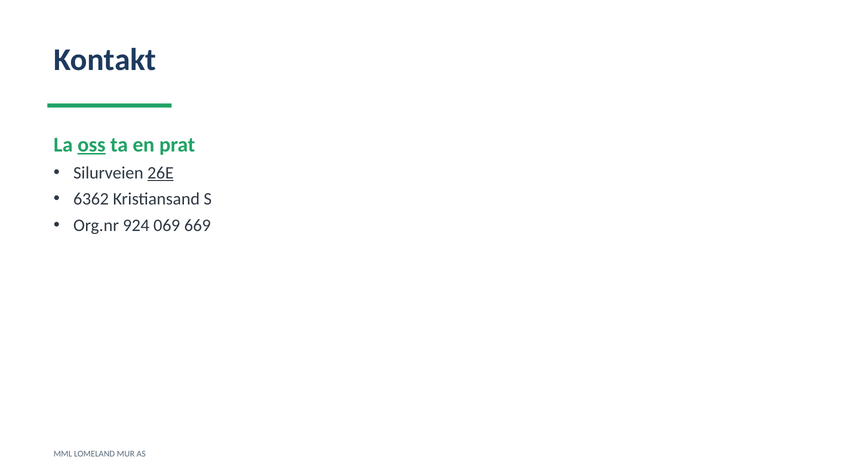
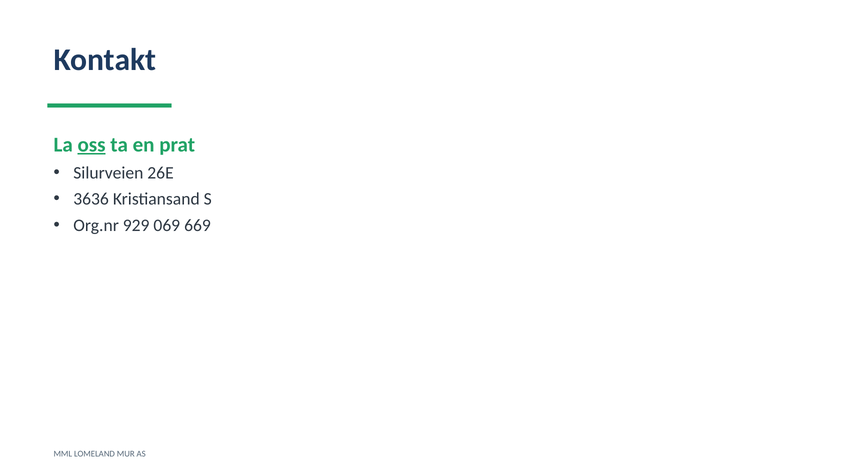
26E underline: present -> none
6362: 6362 -> 3636
924: 924 -> 929
